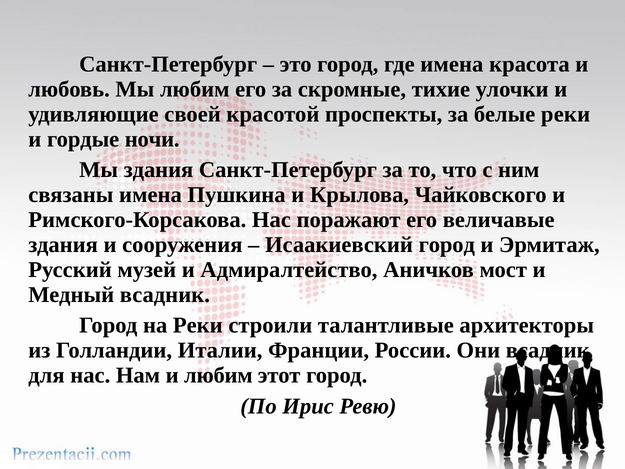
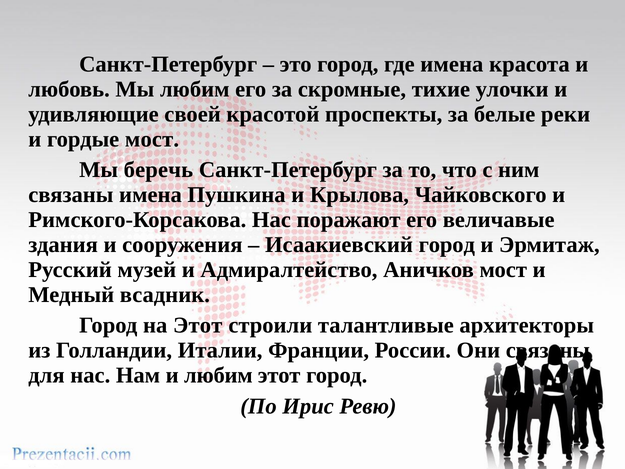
гордые ночи: ночи -> мост
Мы здания: здания -> беречь
на Реки: Реки -> Этот
Они всадник: всадник -> связаны
